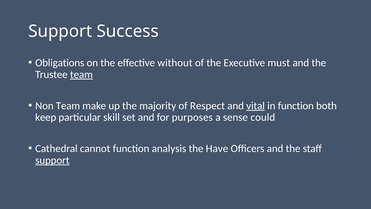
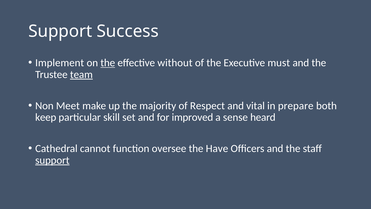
Obligations: Obligations -> Implement
the at (108, 63) underline: none -> present
Non Team: Team -> Meet
vital underline: present -> none
in function: function -> prepare
purposes: purposes -> improved
could: could -> heard
analysis: analysis -> oversee
